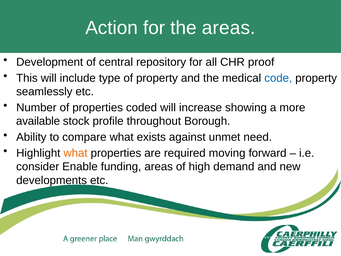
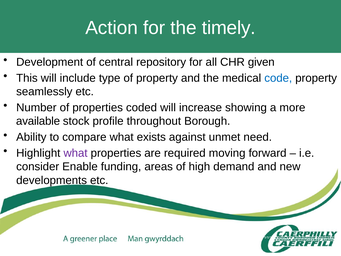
the areas: areas -> timely
proof: proof -> given
what at (76, 153) colour: orange -> purple
